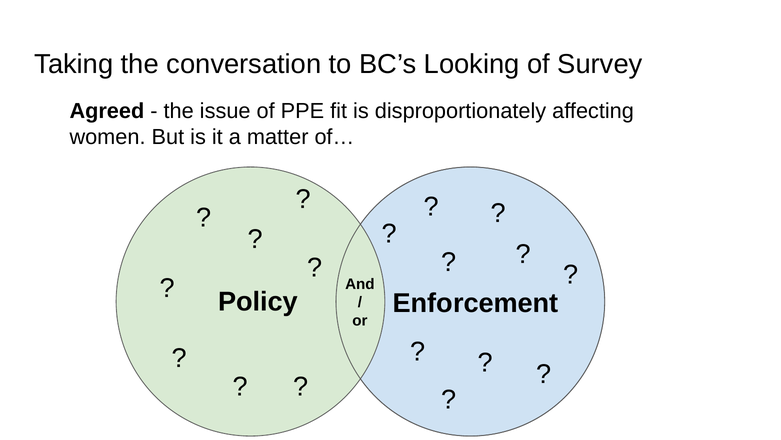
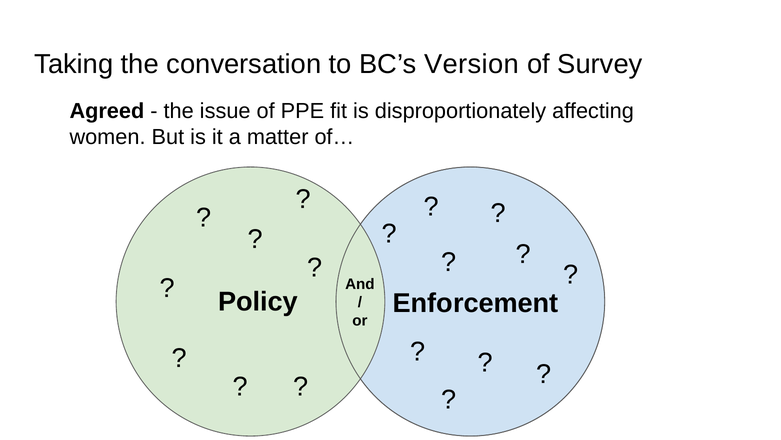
Looking: Looking -> Version
